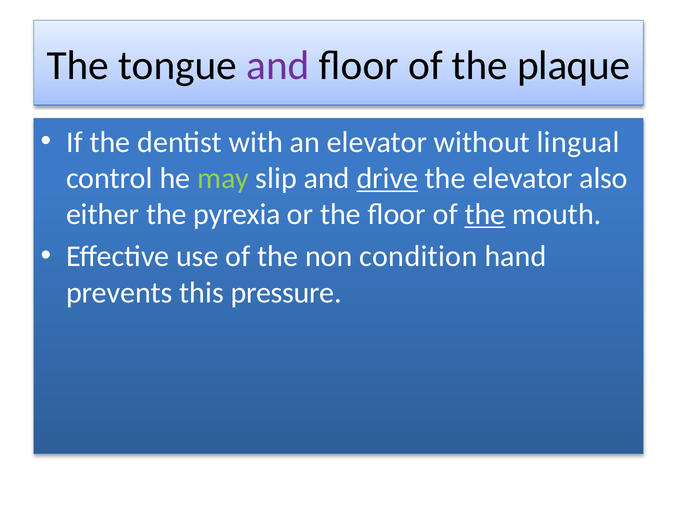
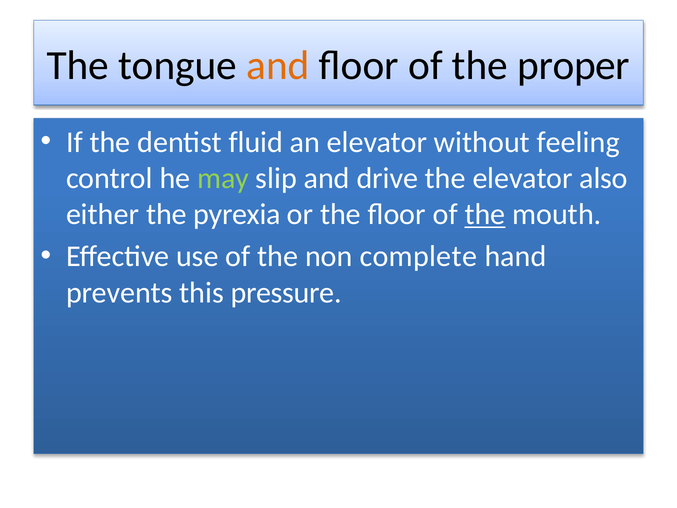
and at (278, 66) colour: purple -> orange
plaque: plaque -> proper
with: with -> fluid
lingual: lingual -> feeling
drive underline: present -> none
condition: condition -> complete
